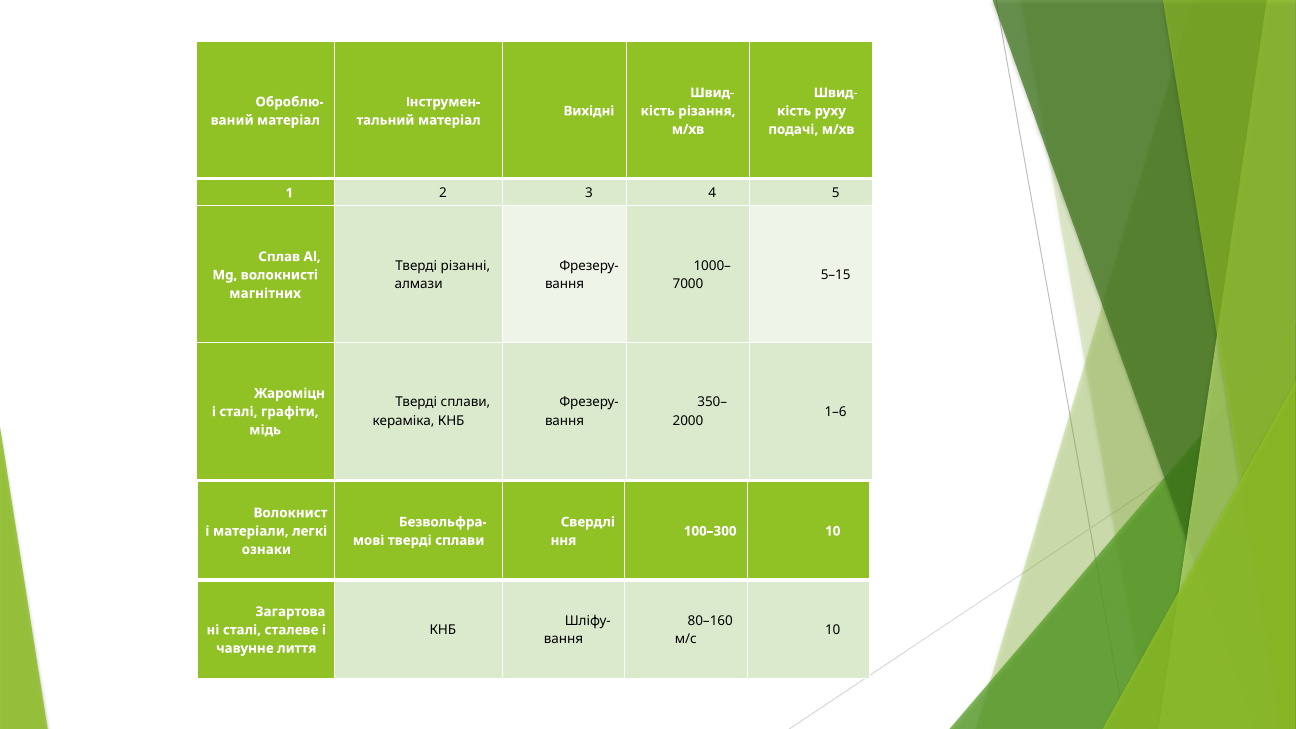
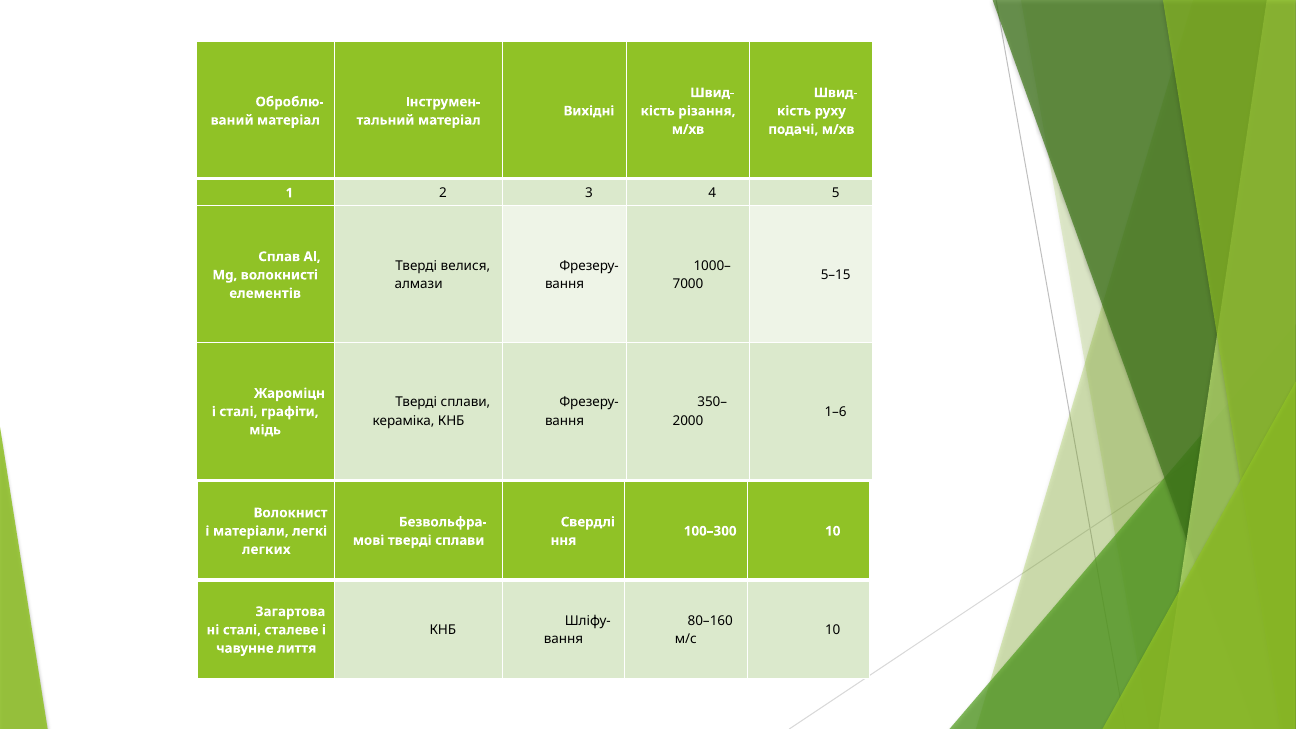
різанні: різанні -> велися
магнітних: магнітних -> елементів
ознаки: ознаки -> легких
